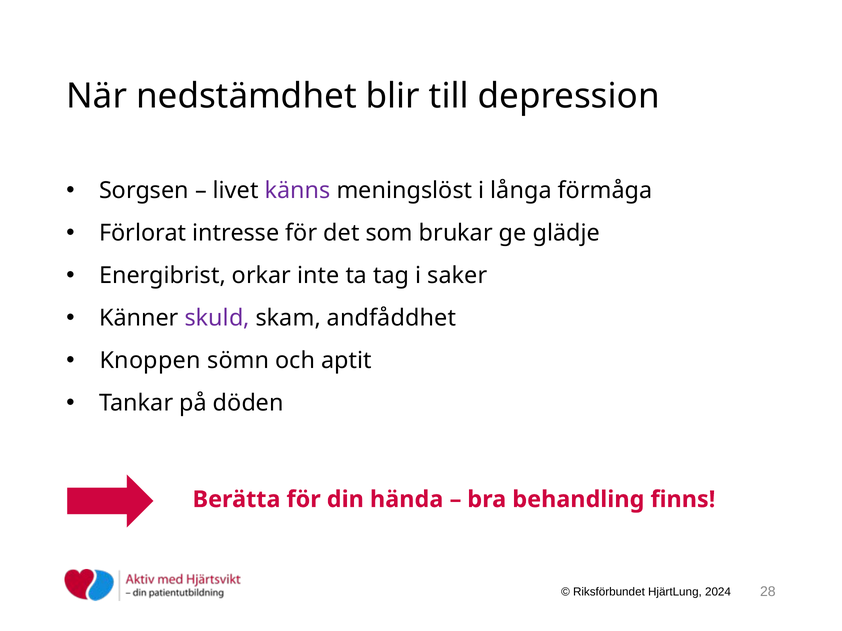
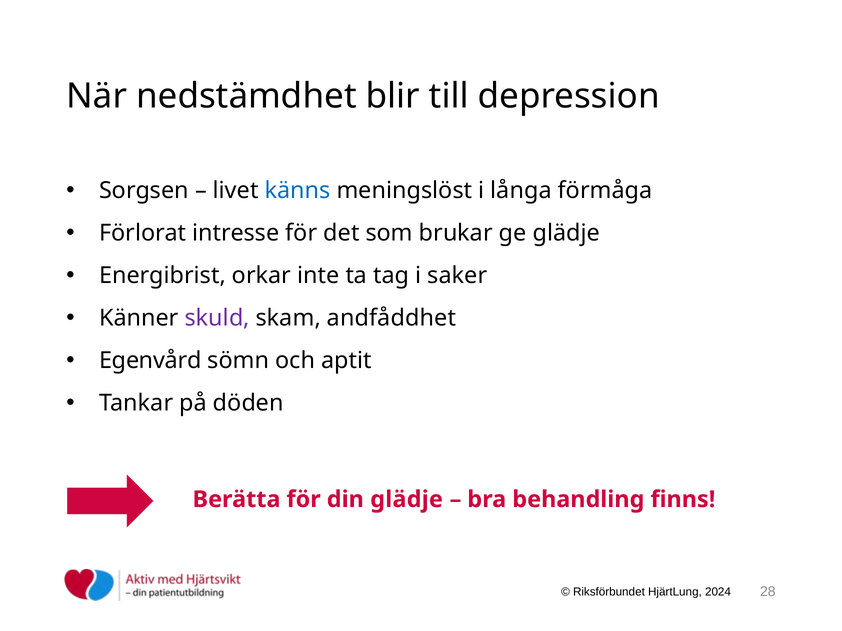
känns colour: purple -> blue
Knoppen: Knoppen -> Egenvård
din hända: hända -> glädje
